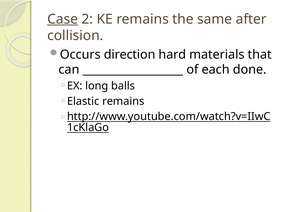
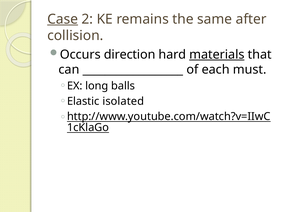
materials underline: none -> present
done: done -> must
Elastic remains: remains -> isolated
